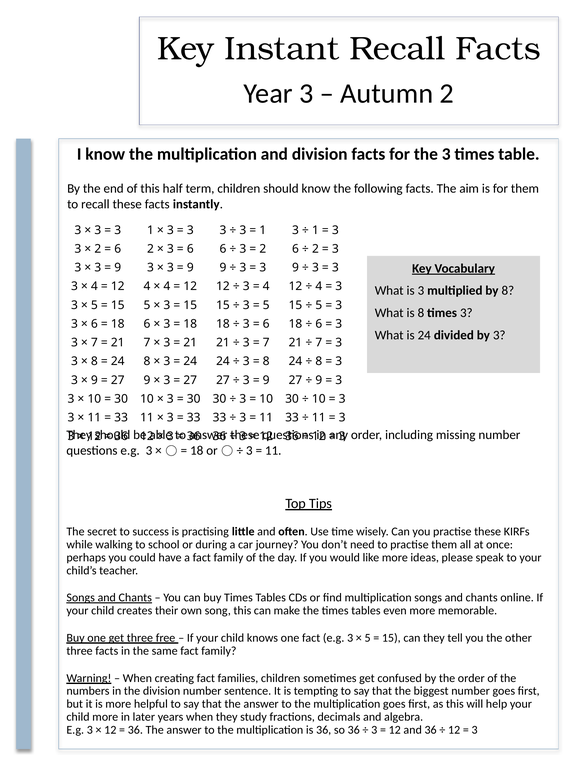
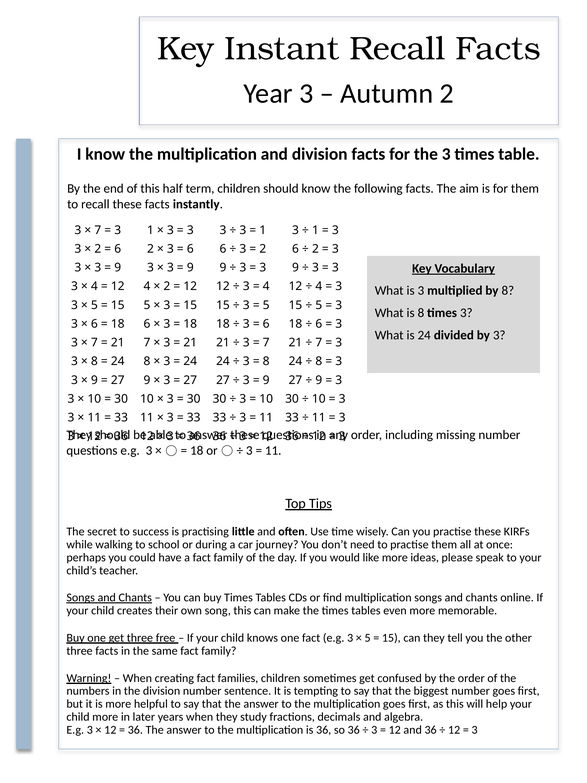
3 at (98, 230): 3 -> 7
4 at (167, 286): 4 -> 2
